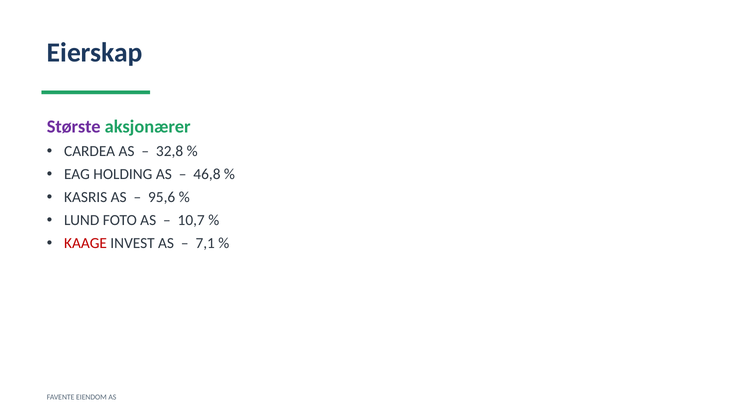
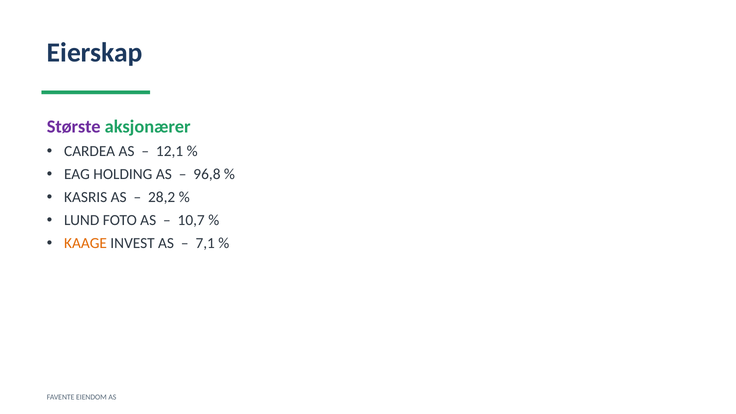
32,8: 32,8 -> 12,1
46,8: 46,8 -> 96,8
95,6: 95,6 -> 28,2
KAAGE colour: red -> orange
